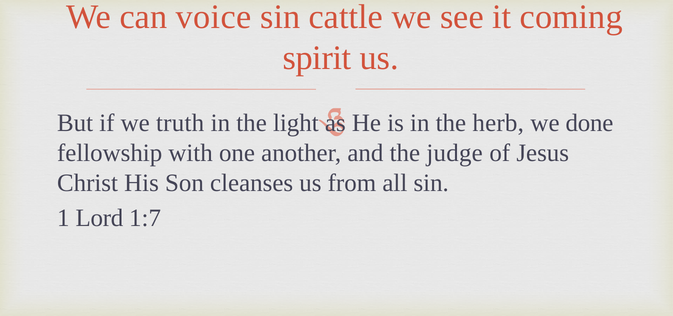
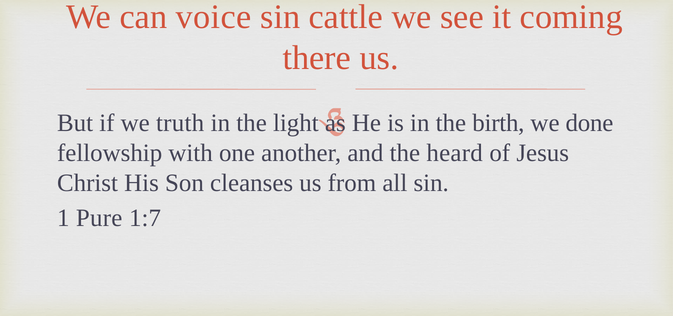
spirit: spirit -> there
herb: herb -> birth
judge: judge -> heard
Lord: Lord -> Pure
